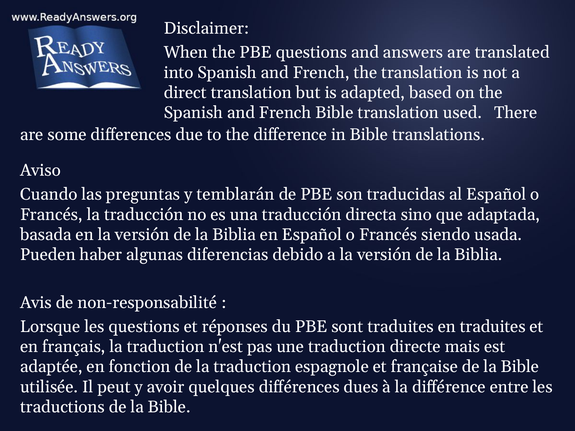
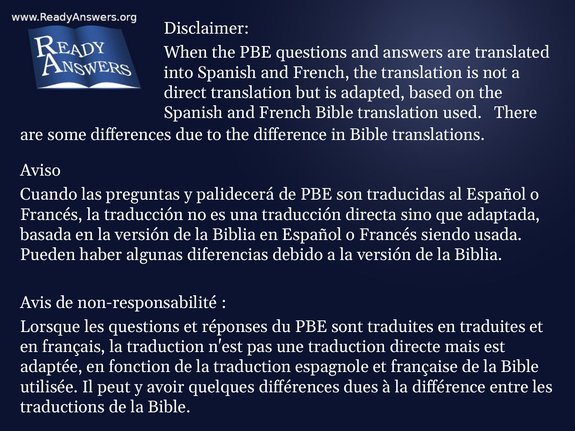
temblarán: temblarán -> palidecerá
